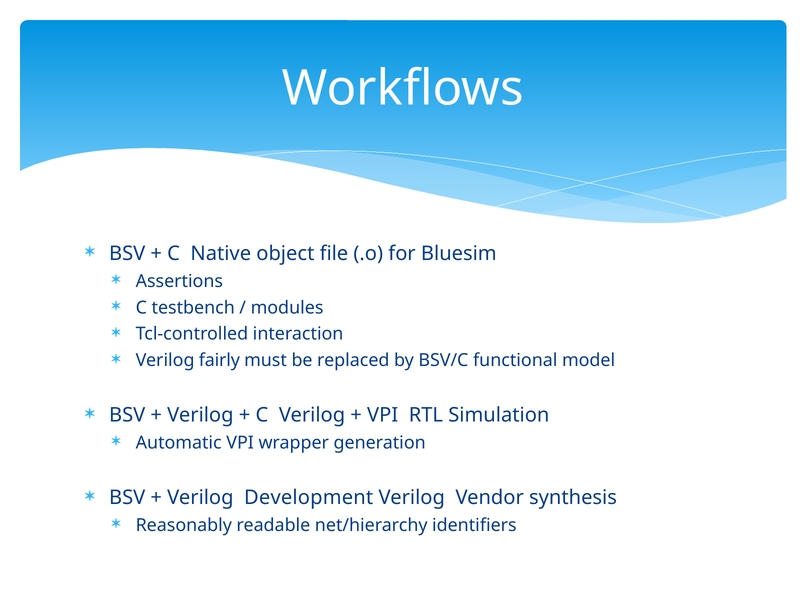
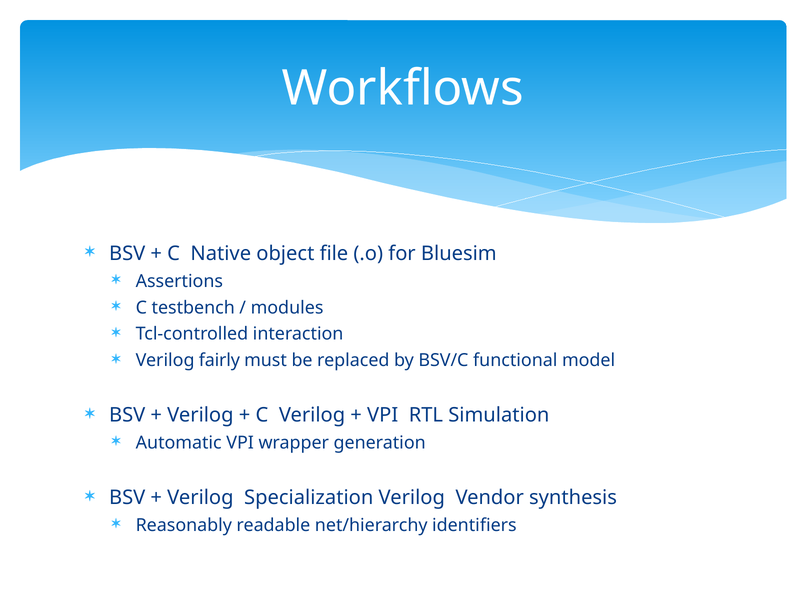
Development: Development -> Specialization
